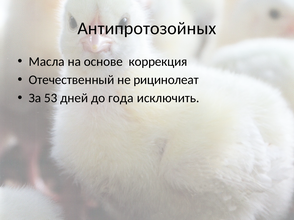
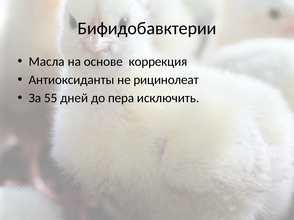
Антипротозойных: Антипротозойных -> Бифидобавктерии
Отечественный: Отечественный -> Антиоксиданты
53: 53 -> 55
года: года -> пера
